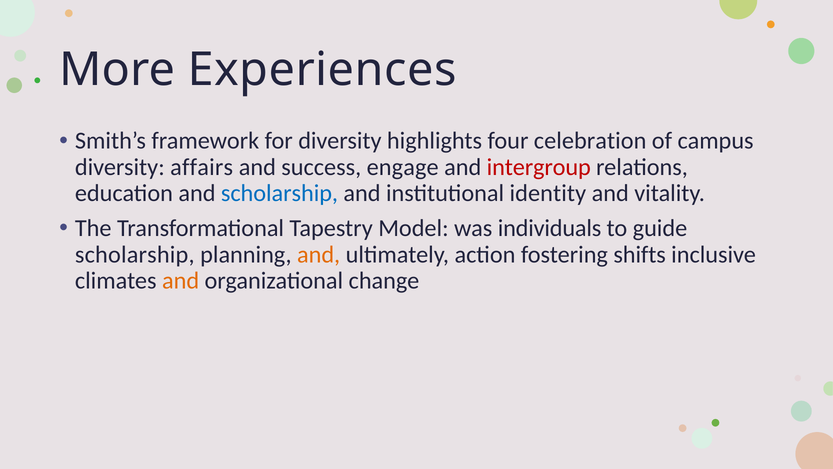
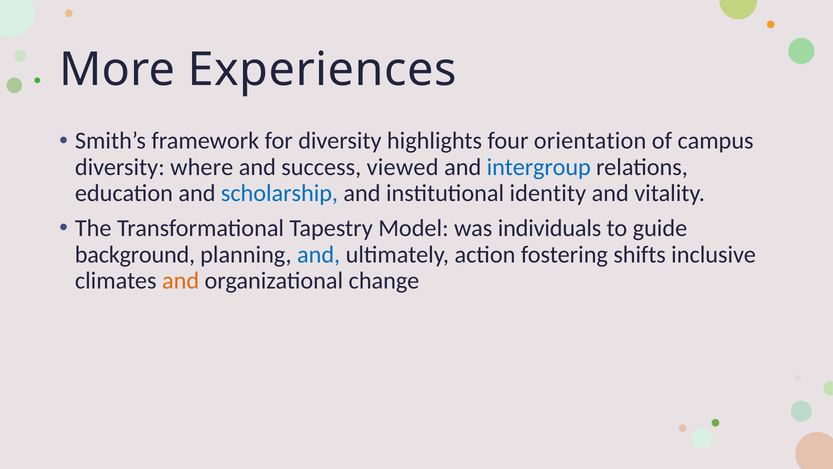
celebration: celebration -> orientation
affairs: affairs -> where
engage: engage -> viewed
intergroup colour: red -> blue
scholarship at (135, 254): scholarship -> background
and at (319, 254) colour: orange -> blue
